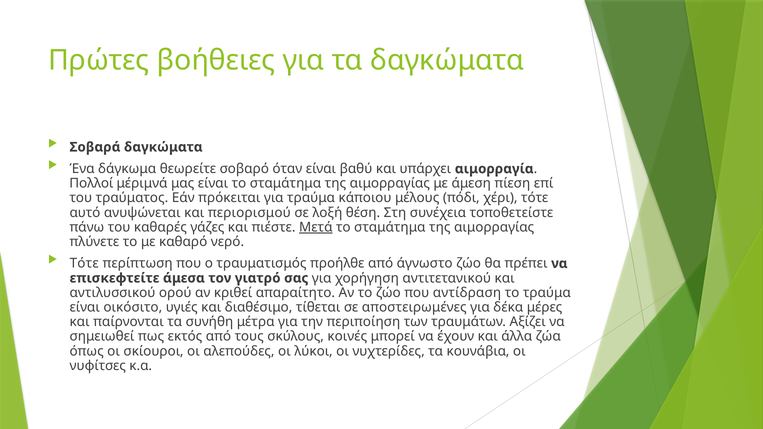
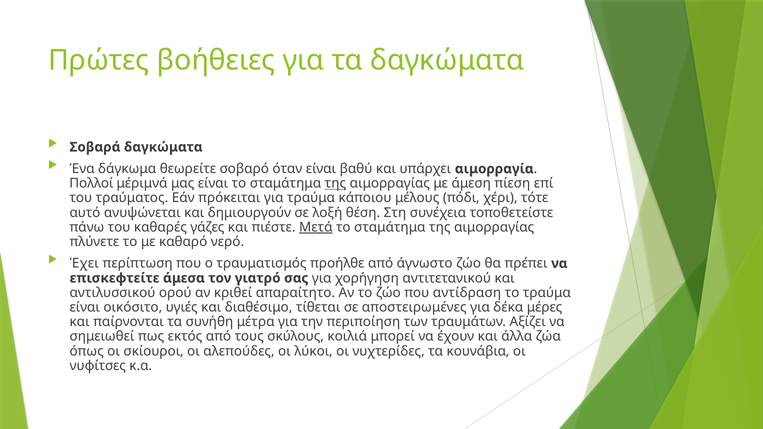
της at (335, 183) underline: none -> present
περιορισμού: περιορισμού -> δημιουργούν
Τότε at (84, 264): Τότε -> Έχει
κοινές: κοινές -> κοιλιά
